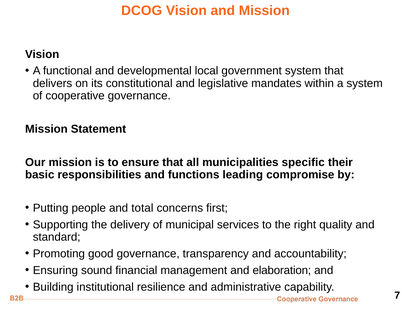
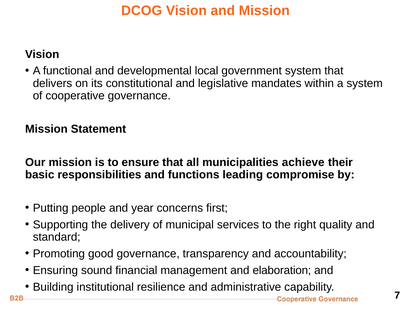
specific: specific -> achieve
total: total -> year
